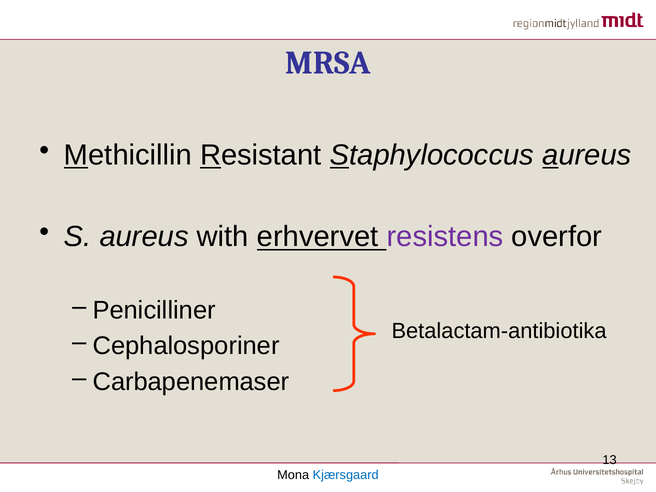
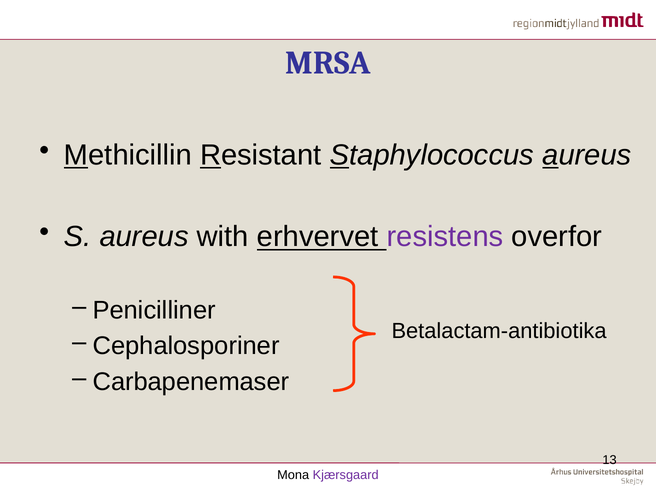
Kjærsgaard colour: blue -> purple
